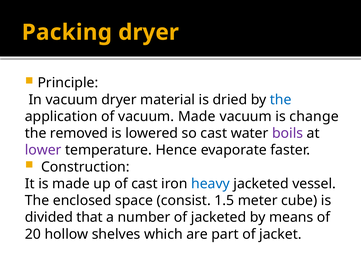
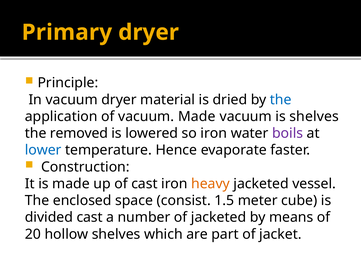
Packing: Packing -> Primary
is change: change -> shelves
so cast: cast -> iron
lower colour: purple -> blue
heavy colour: blue -> orange
divided that: that -> cast
